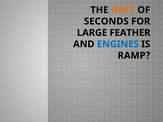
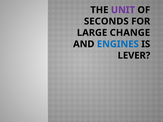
UNIT colour: orange -> purple
FEATHER: FEATHER -> CHANGE
RAMP: RAMP -> LEVER
